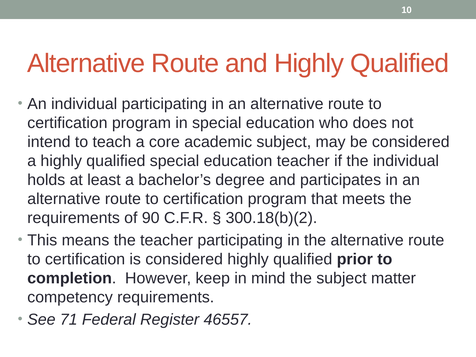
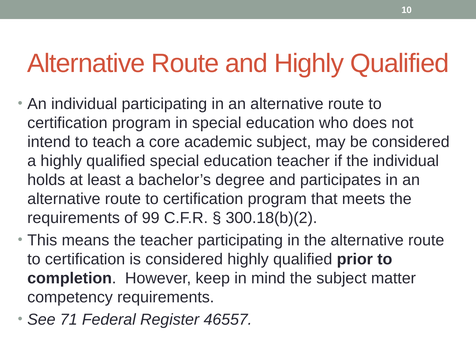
90: 90 -> 99
